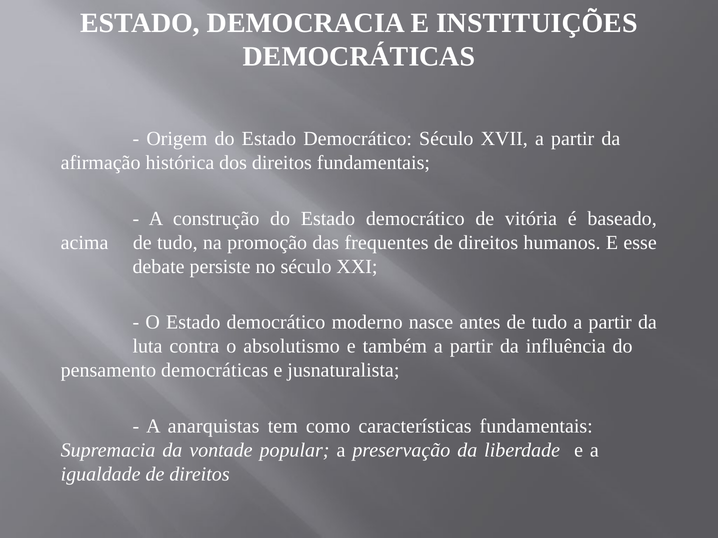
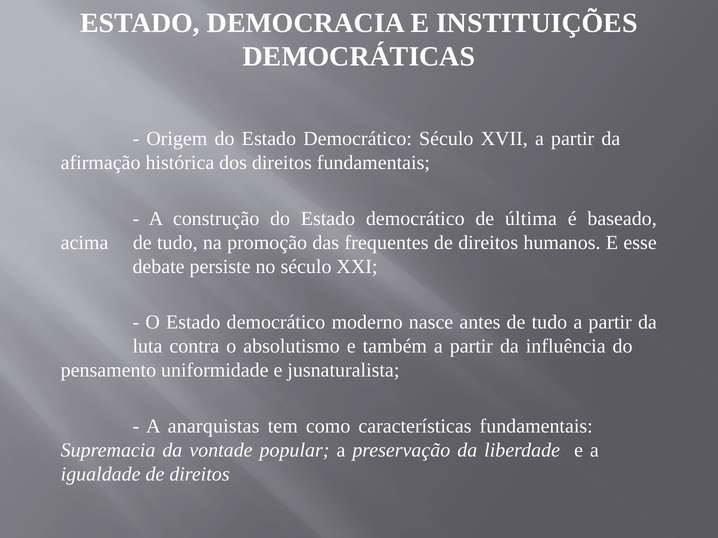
vitória: vitória -> última
pensamento democráticas: democráticas -> uniformidade
